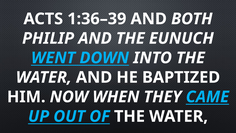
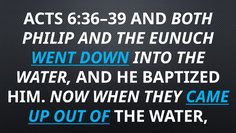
1:36–39: 1:36–39 -> 6:36–39
